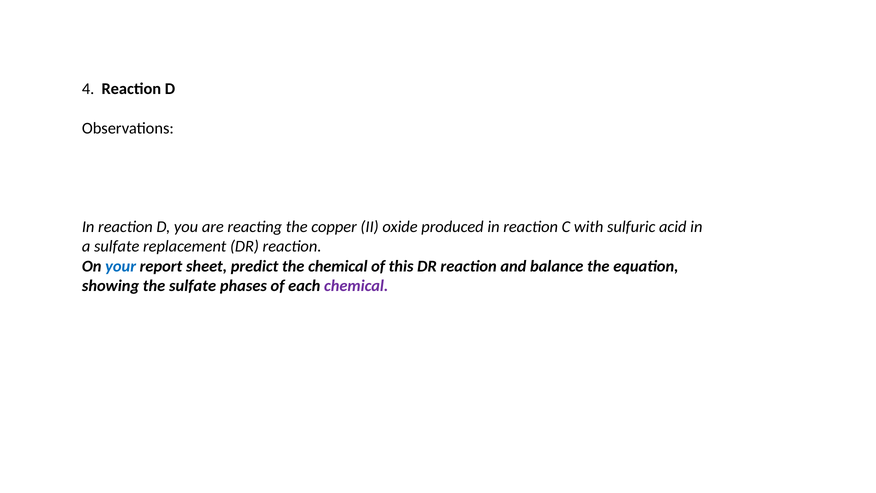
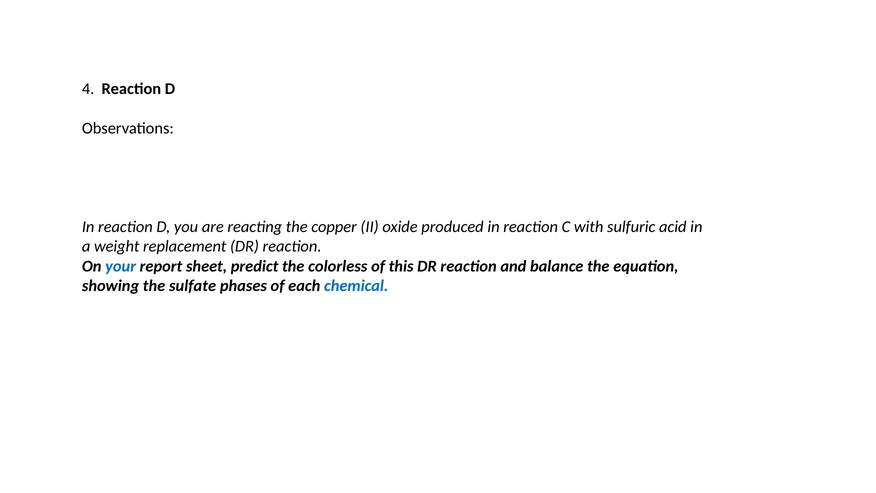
a sulfate: sulfate -> weight
the chemical: chemical -> colorless
chemical at (356, 286) colour: purple -> blue
